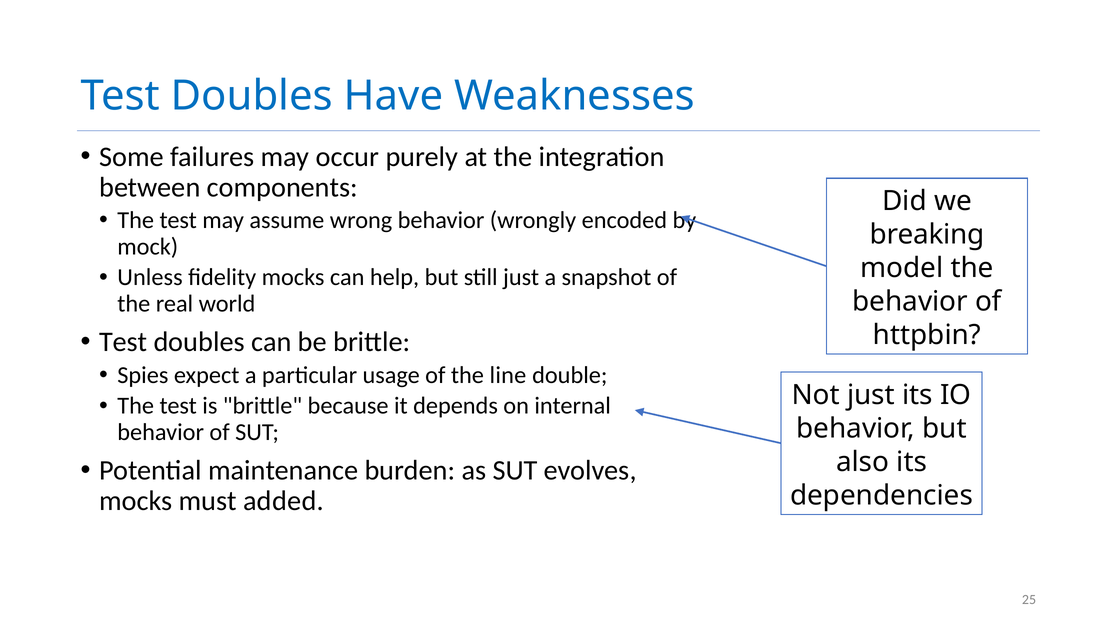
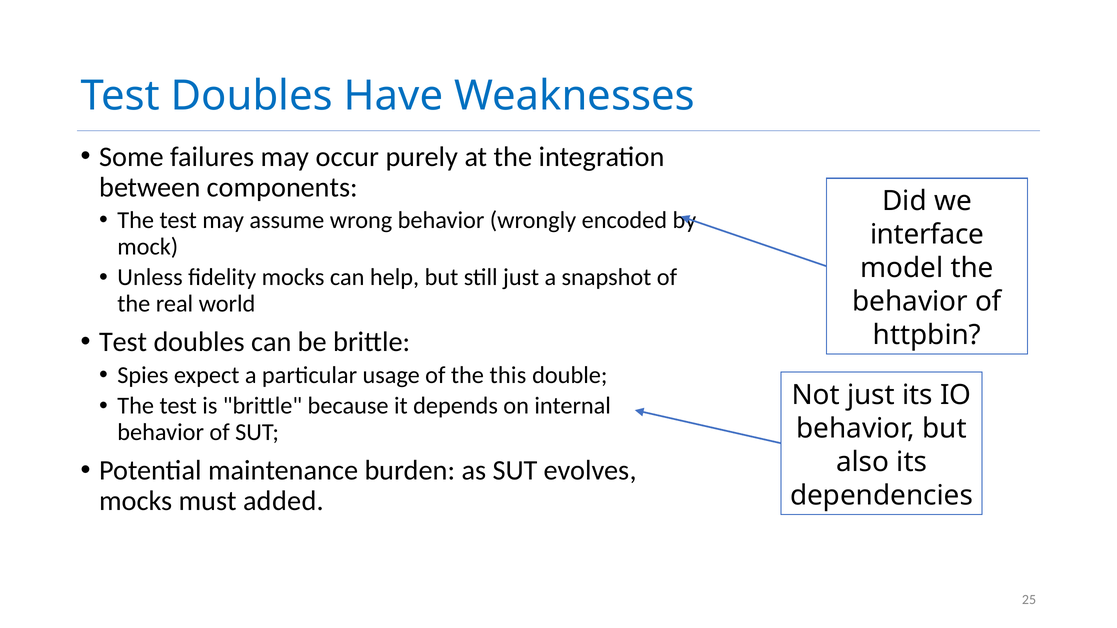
breaking: breaking -> interface
line: line -> this
